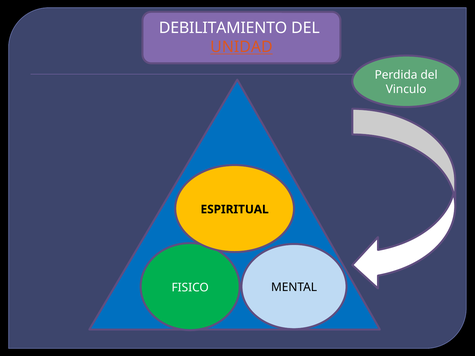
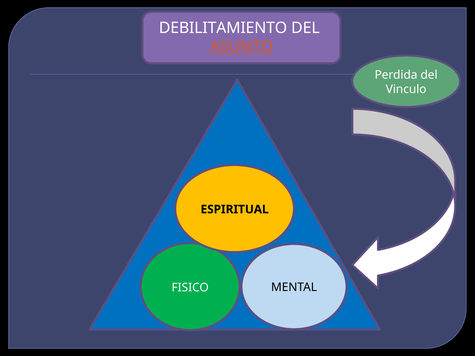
UNIDAD: UNIDAD -> ASUNTO
